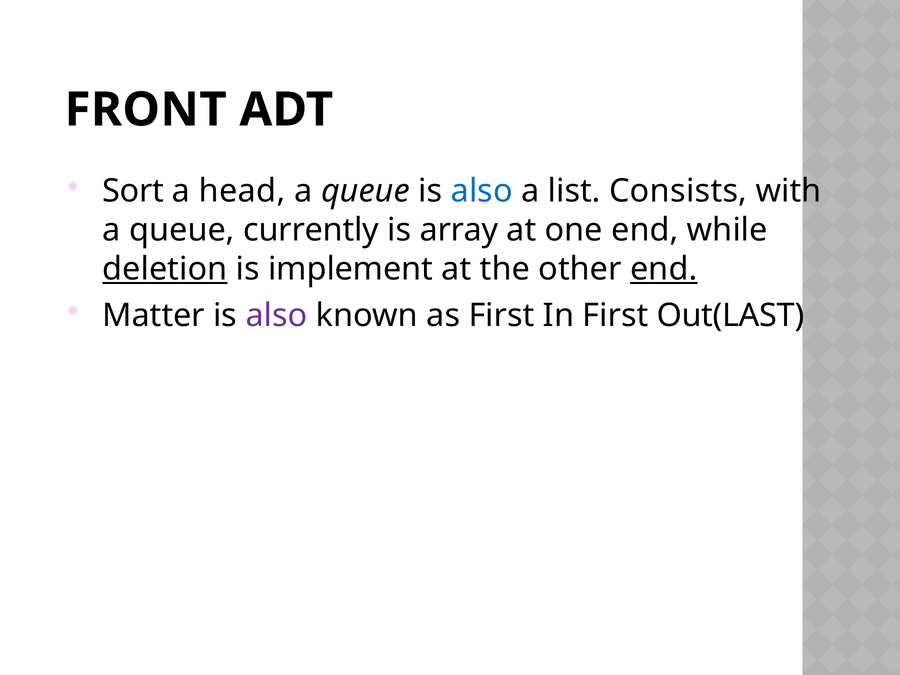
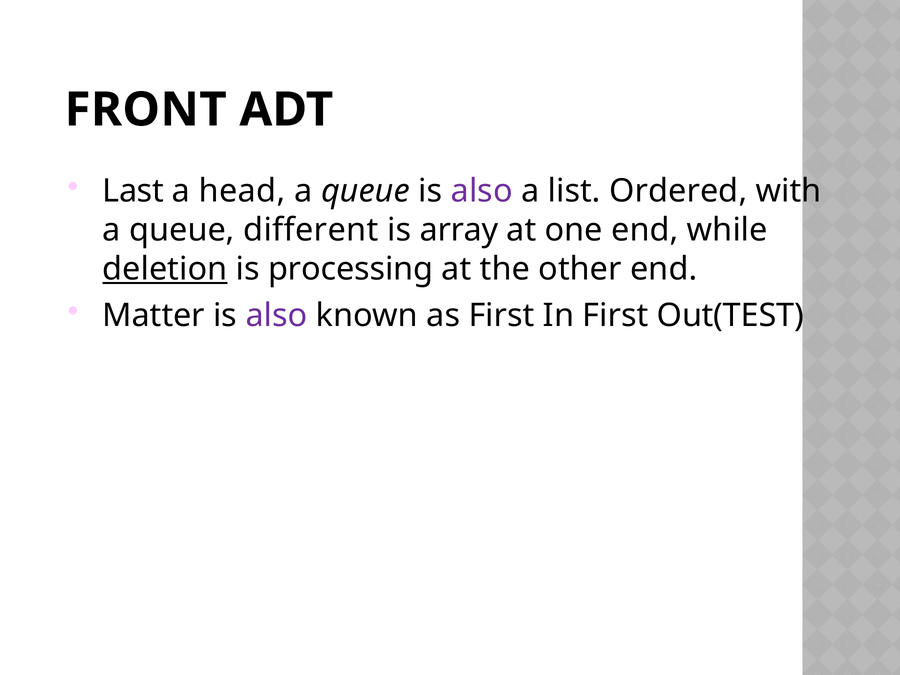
Sort: Sort -> Last
also at (482, 191) colour: blue -> purple
Consists: Consists -> Ordered
currently: currently -> different
implement: implement -> processing
end at (664, 269) underline: present -> none
Out(LAST: Out(LAST -> Out(TEST
